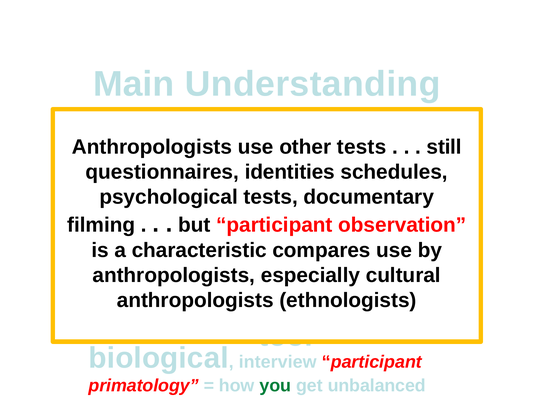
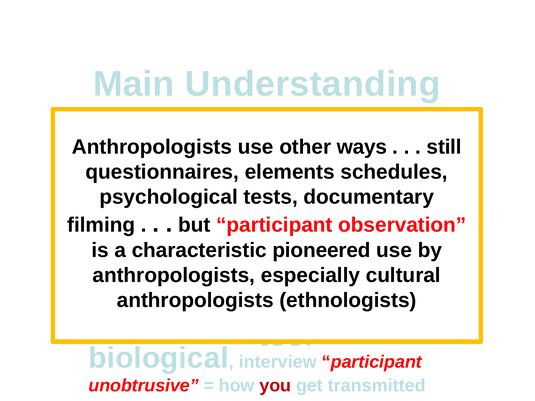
other tests: tests -> ways
identities: identities -> elements
compares: compares -> pioneered
primatology: primatology -> unobtrusive
you colour: green -> red
unbalanced: unbalanced -> transmitted
